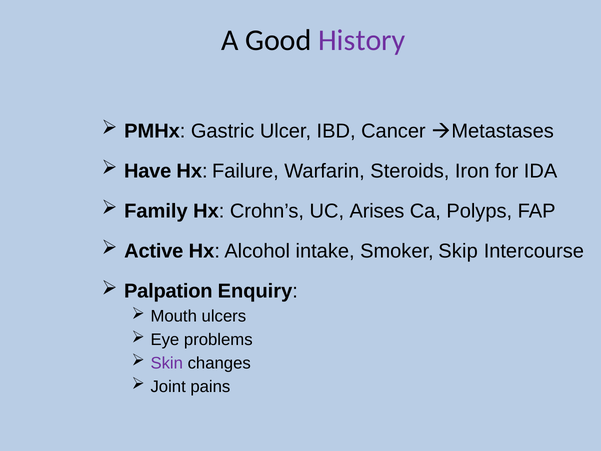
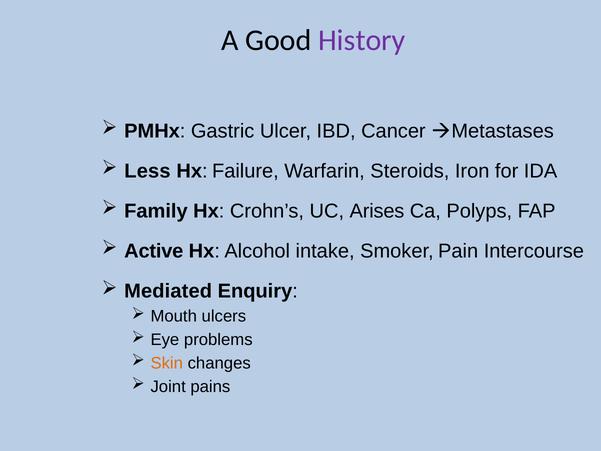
Have: Have -> Less
Skip: Skip -> Pain
Palpation: Palpation -> Mediated
Skin colour: purple -> orange
